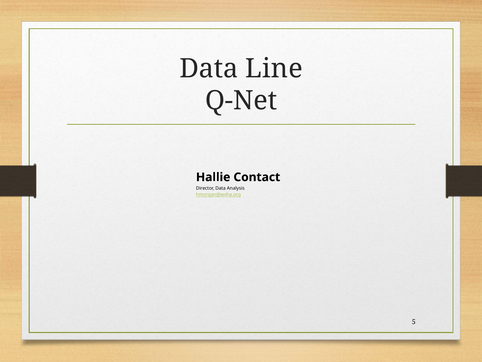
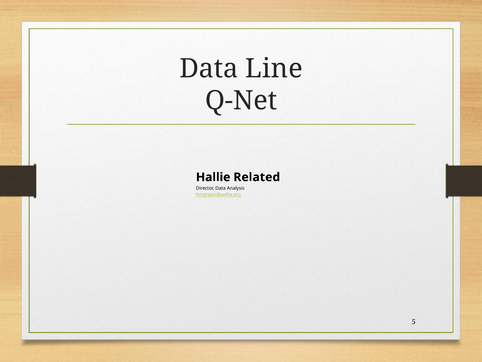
Contact: Contact -> Related
